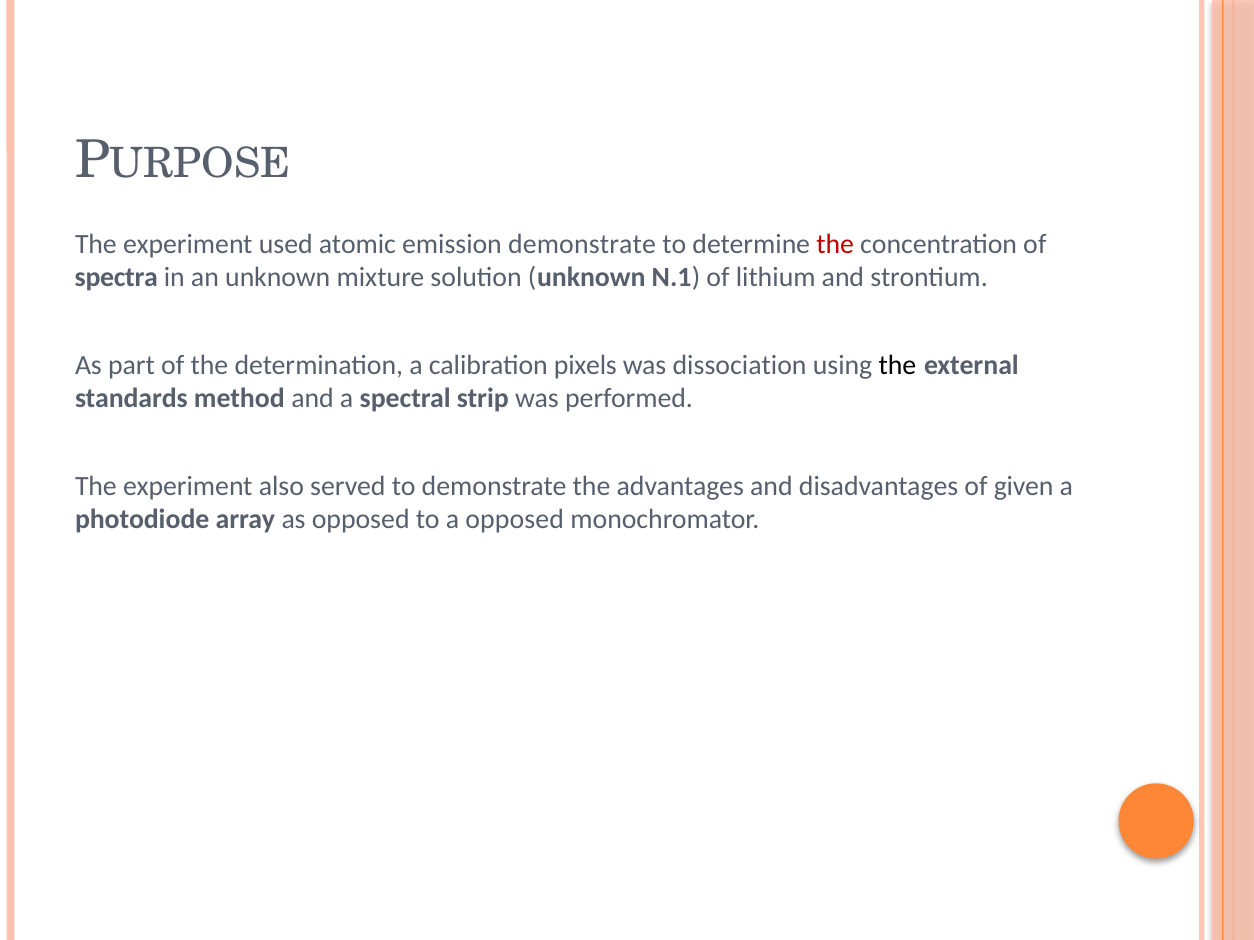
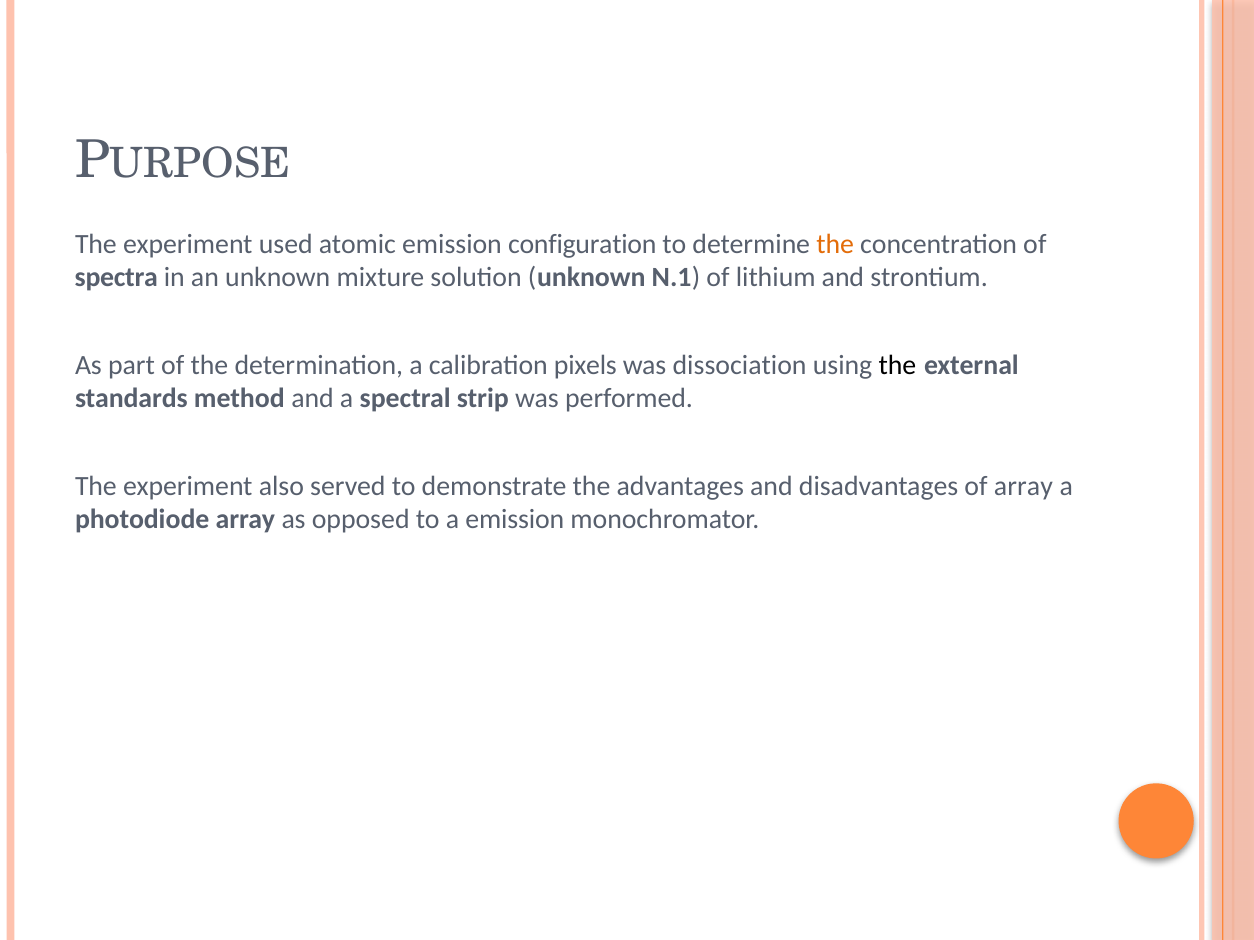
emission demonstrate: demonstrate -> configuration
the at (835, 244) colour: red -> orange
of given: given -> array
a opposed: opposed -> emission
